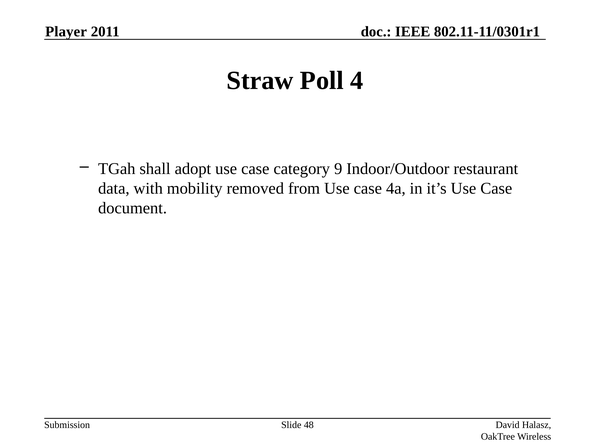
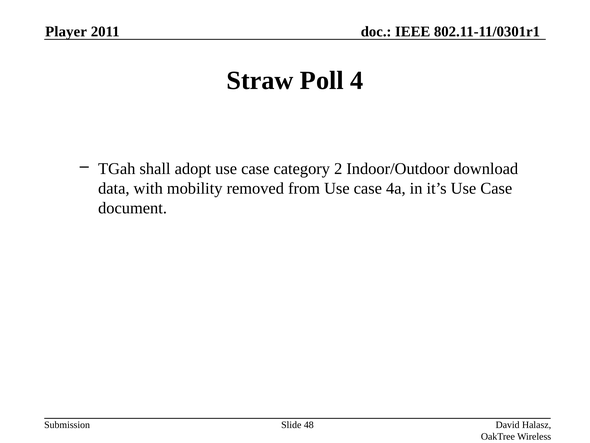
9: 9 -> 2
restaurant: restaurant -> download
